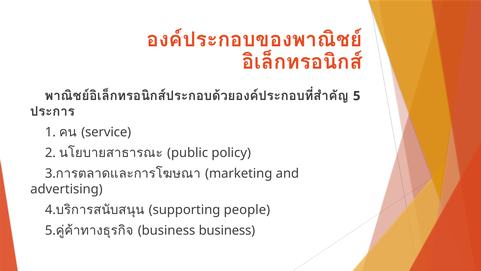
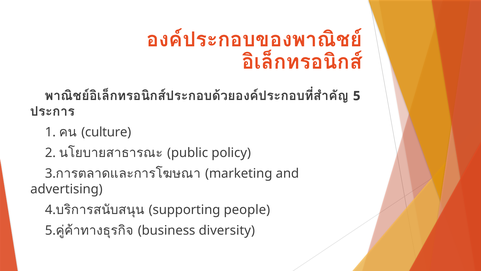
service: service -> culture
business business: business -> diversity
